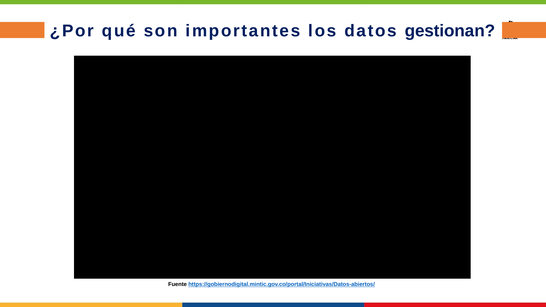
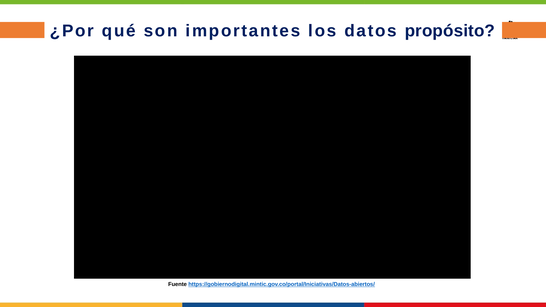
gestionan: gestionan -> propósito
